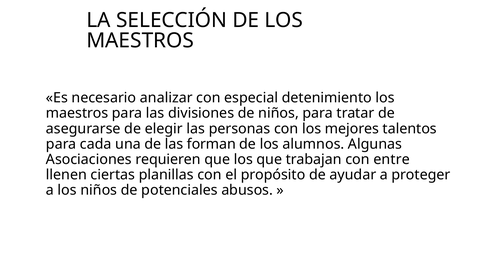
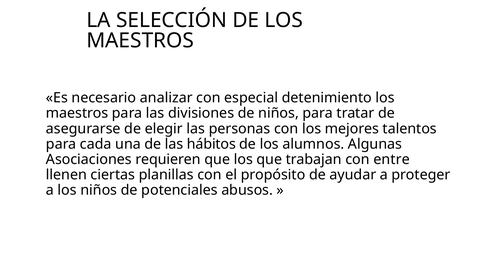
forman: forman -> hábitos
